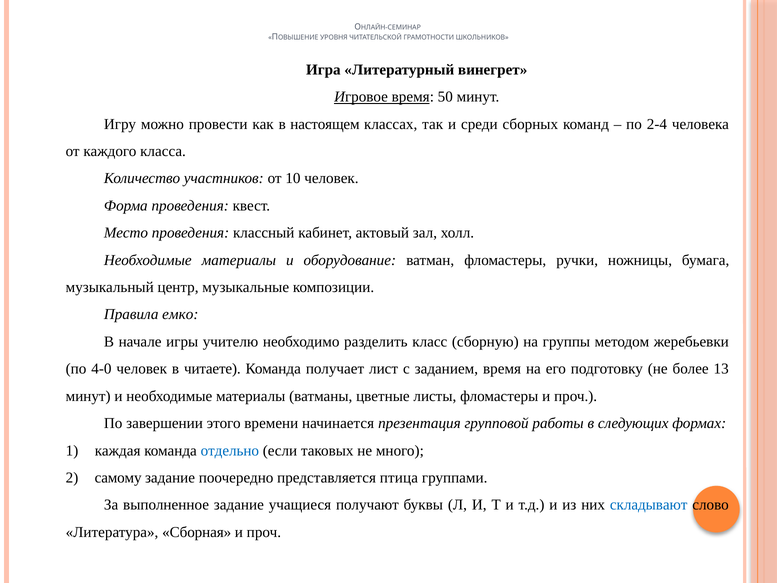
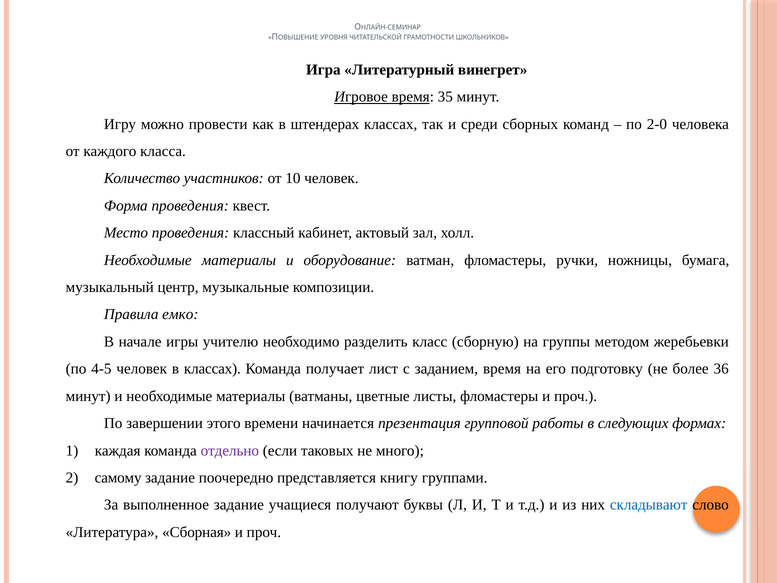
50: 50 -> 35
настоящем: настоящем -> штендерах
2-4: 2-4 -> 2-0
4-0: 4-0 -> 4-5
в читаете: читаете -> классах
13: 13 -> 36
отдельно colour: blue -> purple
птица: птица -> книгу
